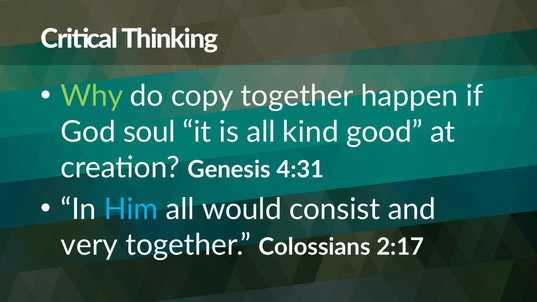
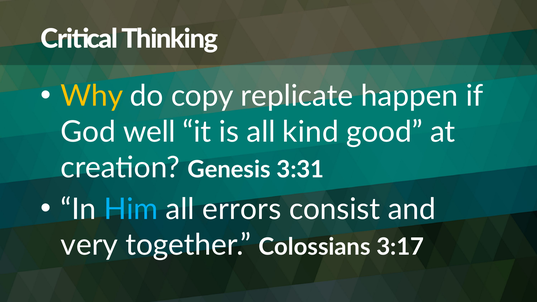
Why colour: light green -> yellow
copy together: together -> replicate
soul: soul -> well
4:31: 4:31 -> 3:31
would: would -> errors
2:17: 2:17 -> 3:17
